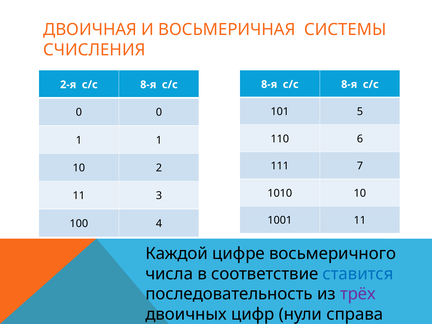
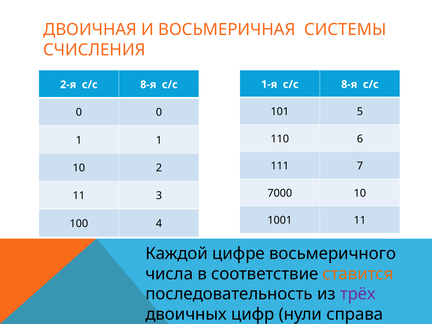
8-я at (269, 84): 8-я -> 1-я
1010: 1010 -> 7000
ставится colour: blue -> orange
